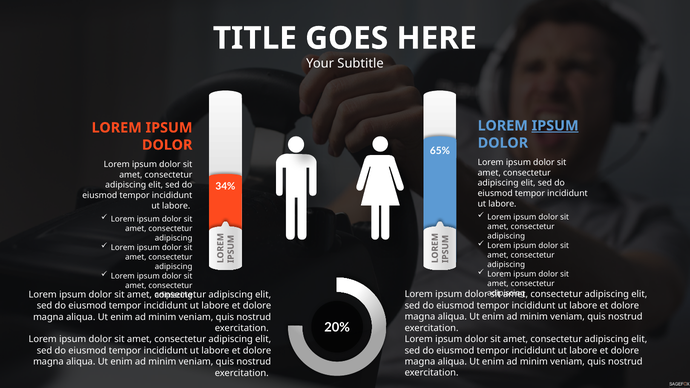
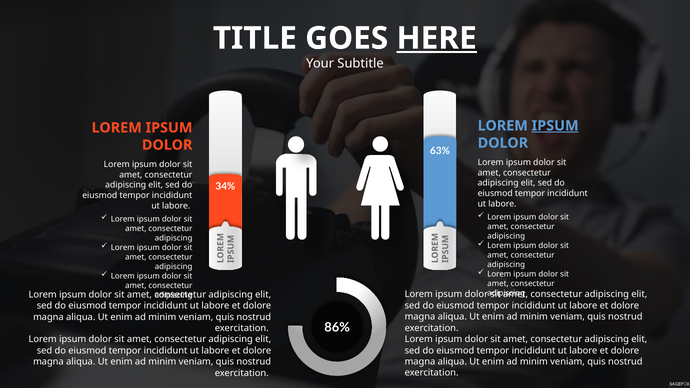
HERE underline: none -> present
65%: 65% -> 63%
20%: 20% -> 86%
